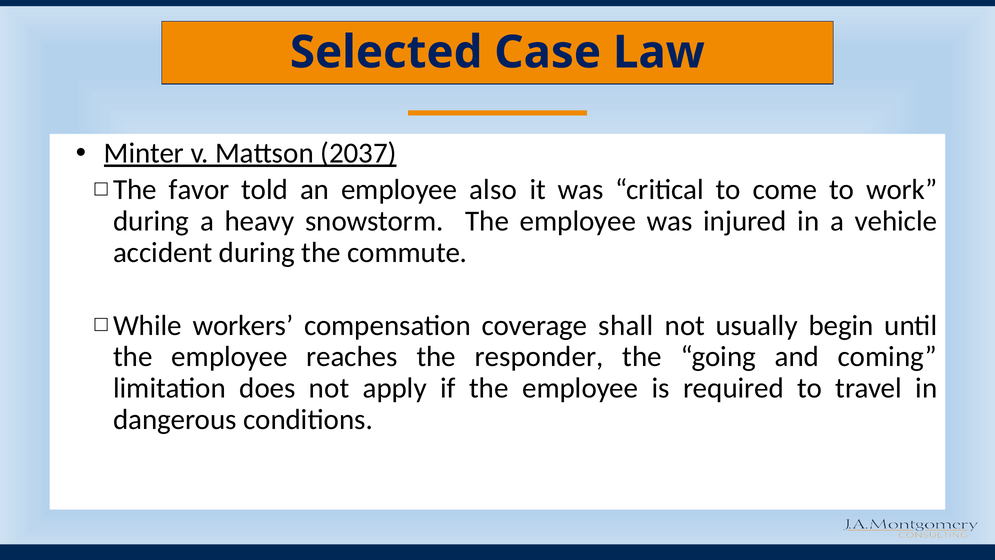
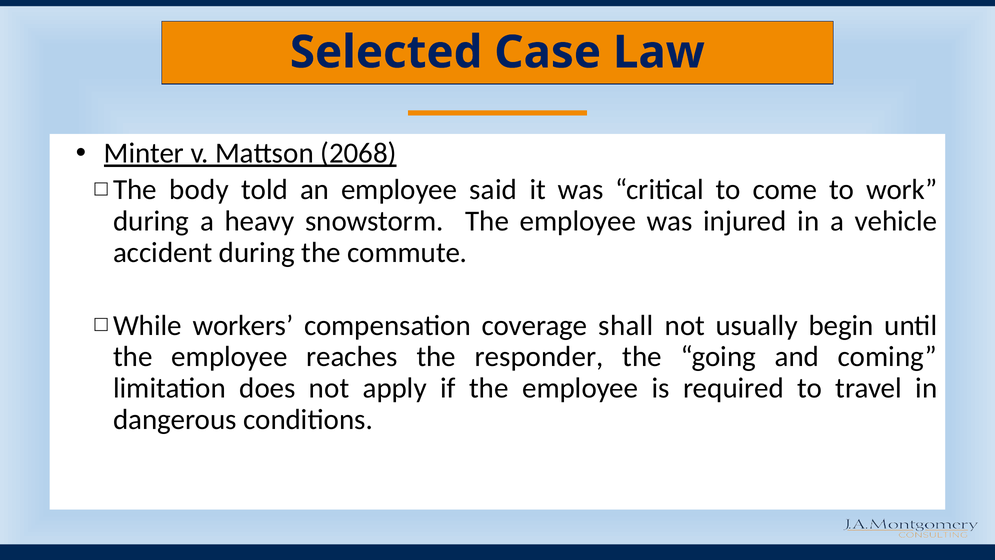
2037: 2037 -> 2068
favor: favor -> body
also: also -> said
